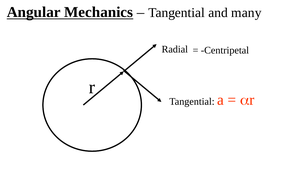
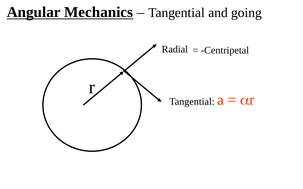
many: many -> going
